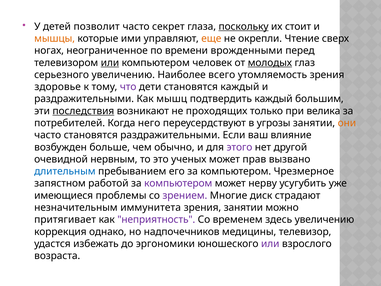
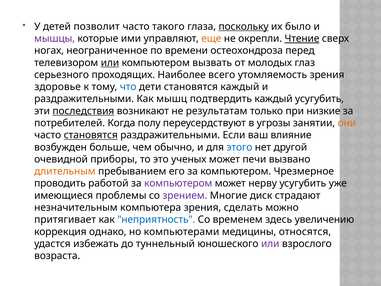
секрет: секрет -> такого
стоит: стоит -> было
мышцы colour: orange -> purple
Чтение underline: none -> present
врожденными: врожденными -> остеохондроза
человек: человек -> вызвать
молодых underline: present -> none
серьезного увеличению: увеличению -> проходящих
что colour: purple -> blue
каждый большим: большим -> усугубить
проходящих: проходящих -> результатам
велика: велика -> низкие
него: него -> полу
становятся at (91, 135) underline: none -> present
этого colour: purple -> blue
нервным: нервным -> приборы
прав: прав -> печи
длительным colour: blue -> orange
запястном: запястном -> проводить
иммунитета: иммунитета -> компьютера
зрения занятии: занятии -> сделать
неприятность colour: purple -> blue
надпочечников: надпочечников -> компьютерами
телевизор: телевизор -> относятся
эргономики: эргономики -> туннельный
